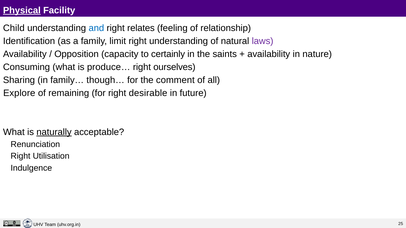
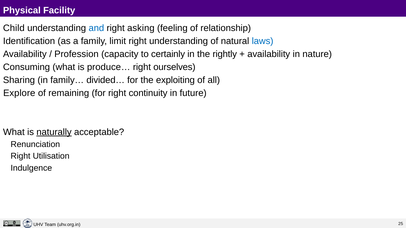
Physical underline: present -> none
relates: relates -> asking
laws colour: purple -> blue
Opposition: Opposition -> Profession
saints: saints -> rightly
though…: though… -> divided…
comment: comment -> exploiting
desirable: desirable -> continuity
